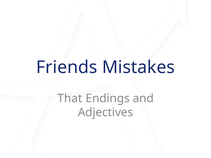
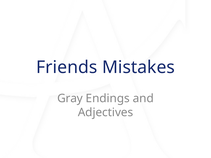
That: That -> Gray
